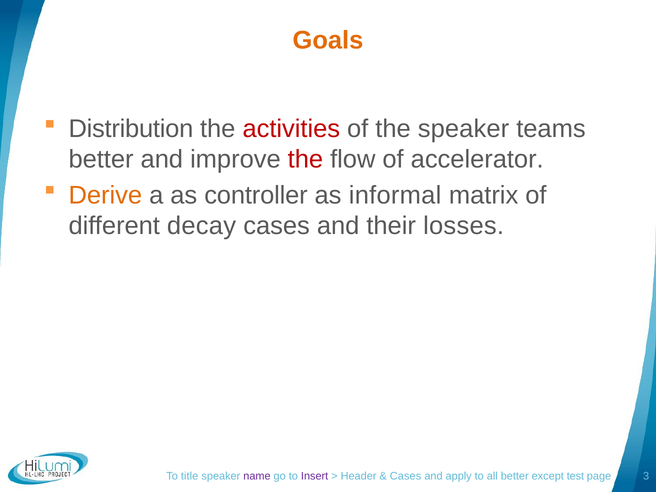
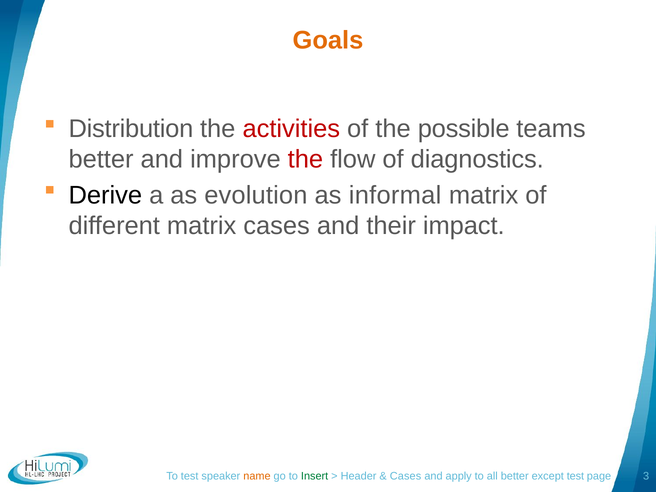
the speaker: speaker -> possible
accelerator: accelerator -> diagnostics
Derive colour: orange -> black
controller: controller -> evolution
different decay: decay -> matrix
losses: losses -> impact
To title: title -> test
name colour: purple -> orange
Insert colour: purple -> green
